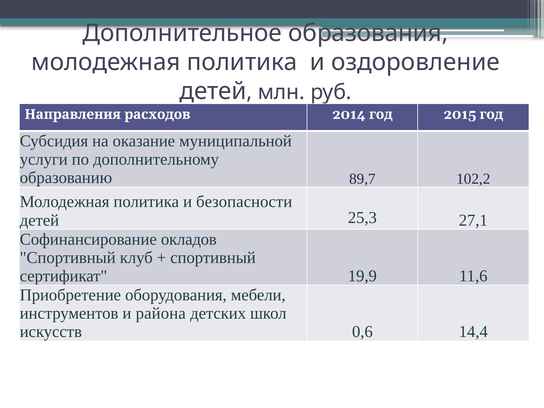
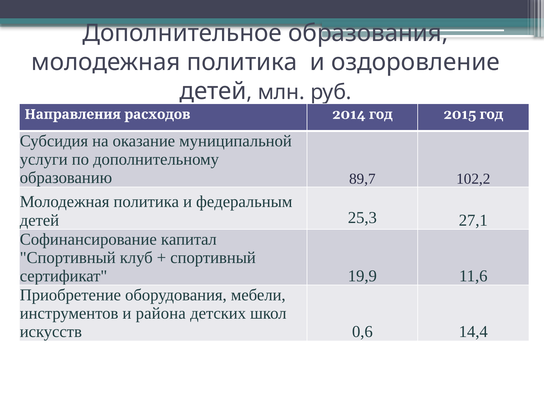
безопасности: безопасности -> федеральным
окладов: окладов -> капитал
